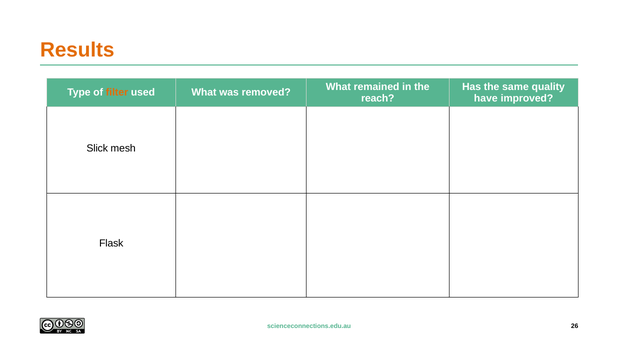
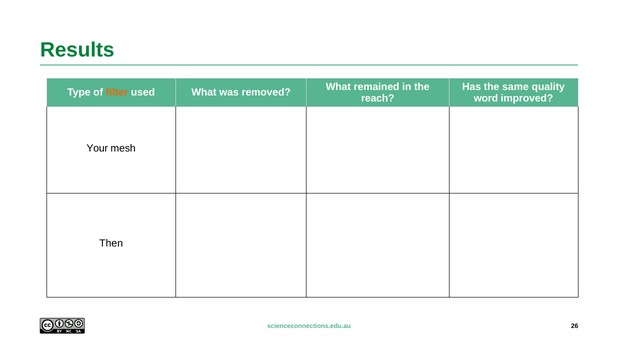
Results colour: orange -> green
have: have -> word
Slick: Slick -> Your
Flask: Flask -> Then
